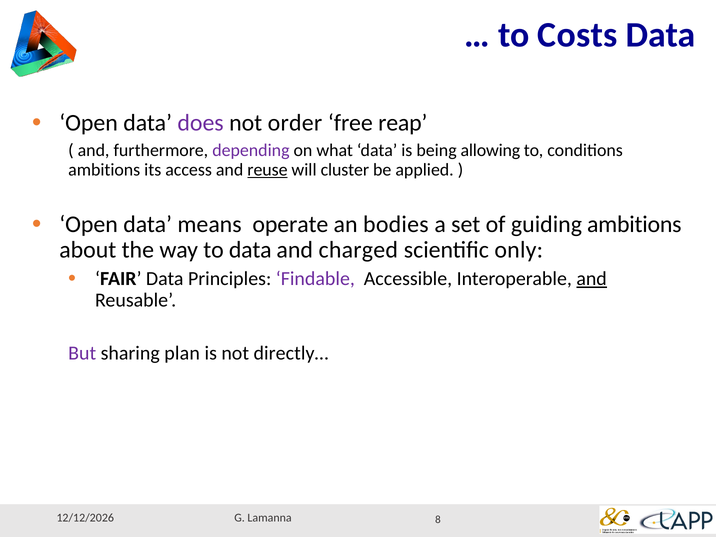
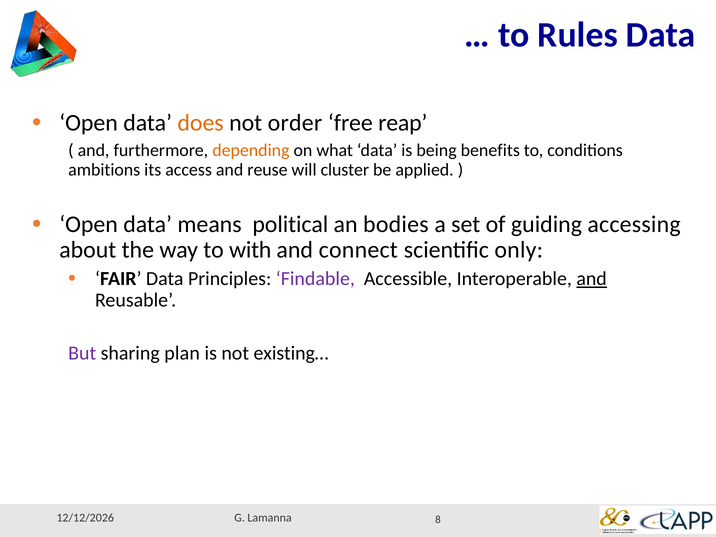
Costs: Costs -> Rules
does colour: purple -> orange
depending colour: purple -> orange
allowing: allowing -> benefits
reuse underline: present -> none
operate: operate -> political
guiding ambitions: ambitions -> accessing
to data: data -> with
charged: charged -> connect
directly…: directly… -> existing…
